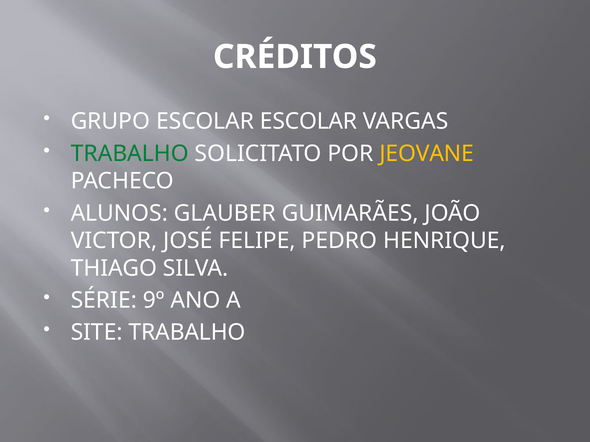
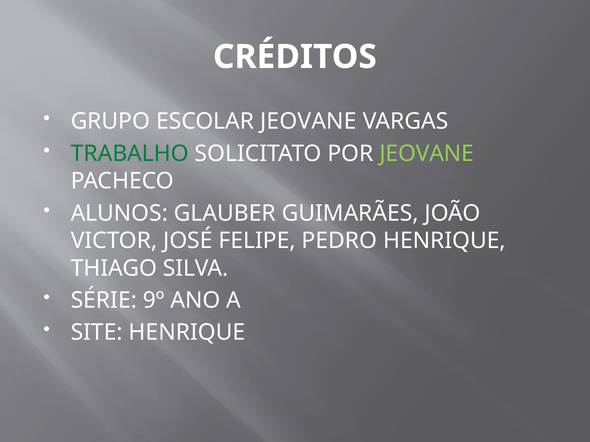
ESCOLAR ESCOLAR: ESCOLAR -> JEOVANE
JEOVANE at (427, 154) colour: yellow -> light green
SITE TRABALHO: TRABALHO -> HENRIQUE
